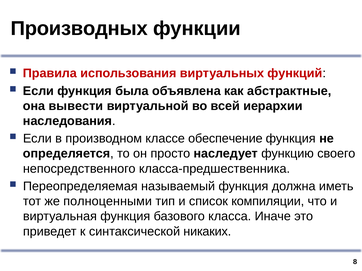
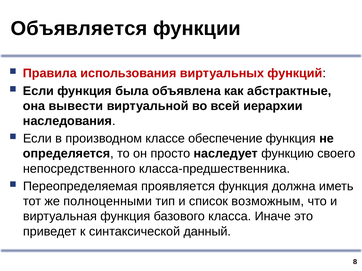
Производных: Производных -> Объявляется
называемый: называемый -> проявляется
компиляции: компиляции -> возможным
никаких: никаких -> данный
